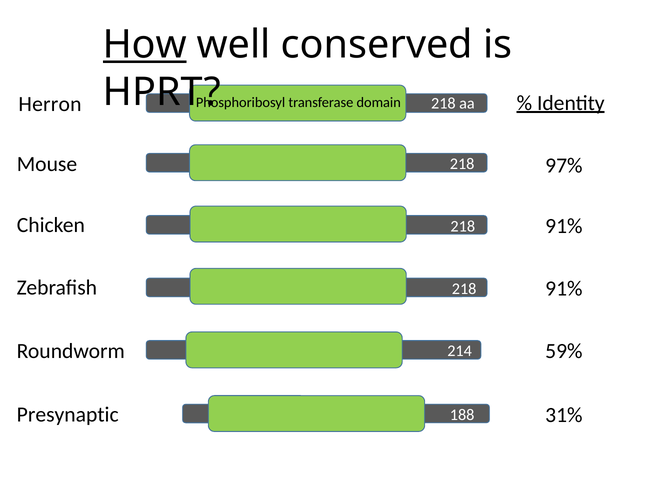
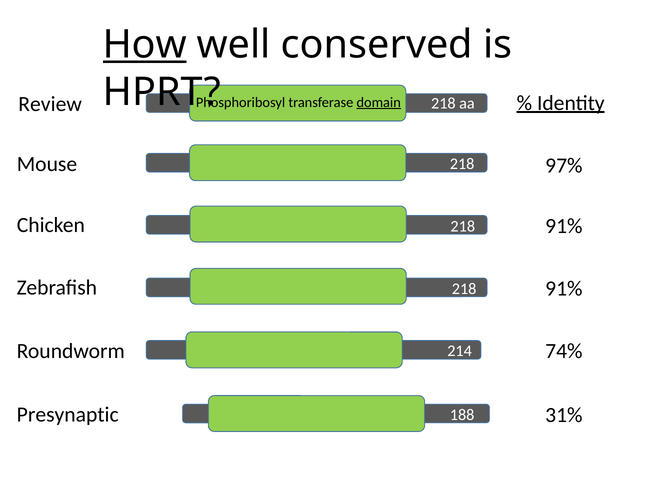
Herron: Herron -> Review
domain underline: none -> present
59%: 59% -> 74%
